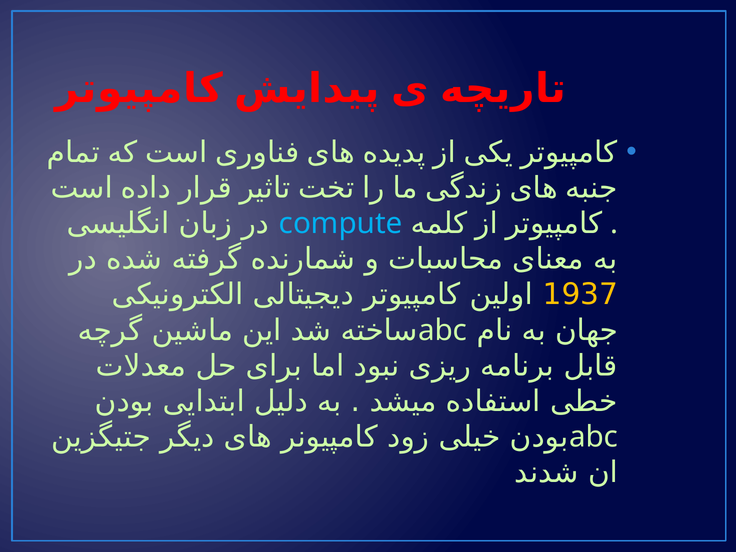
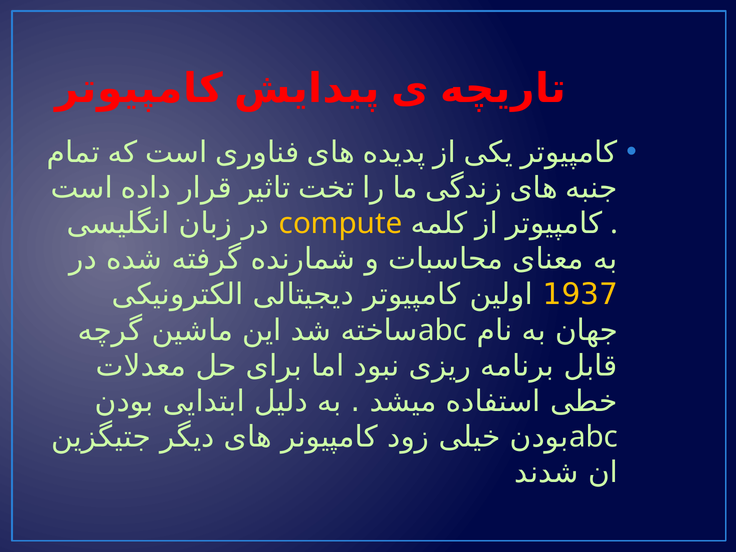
compute colour: light blue -> yellow
